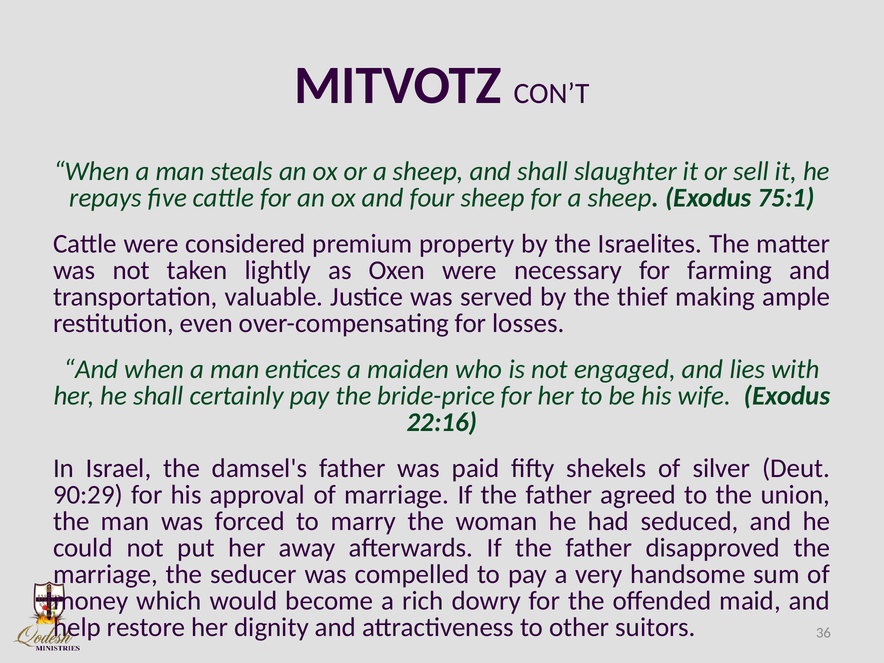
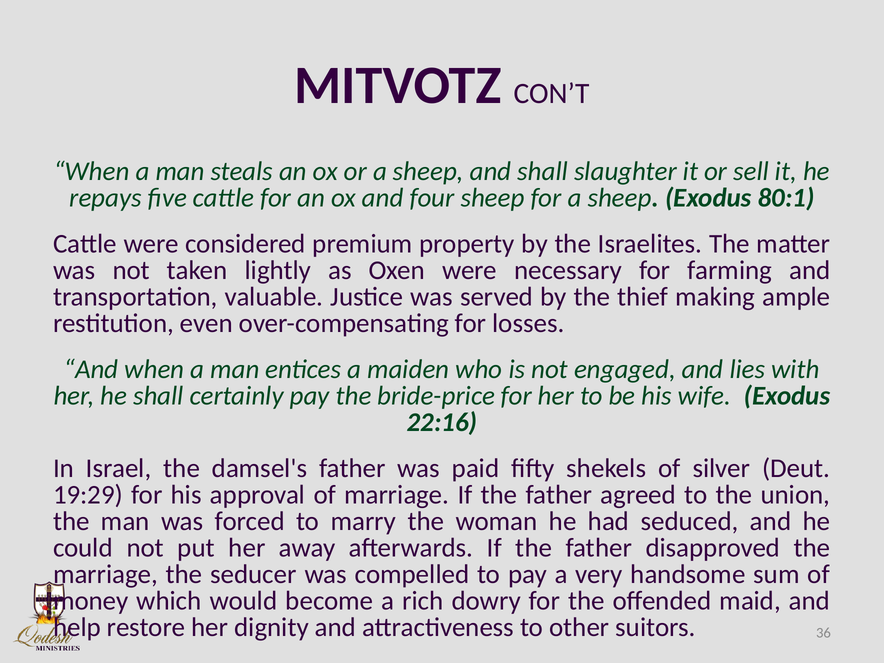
75:1: 75:1 -> 80:1
90:29: 90:29 -> 19:29
